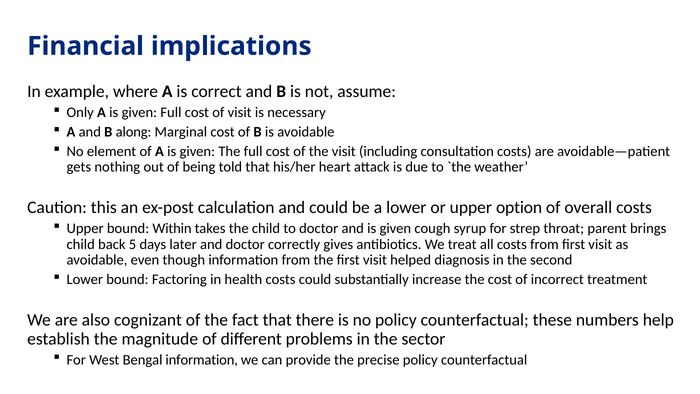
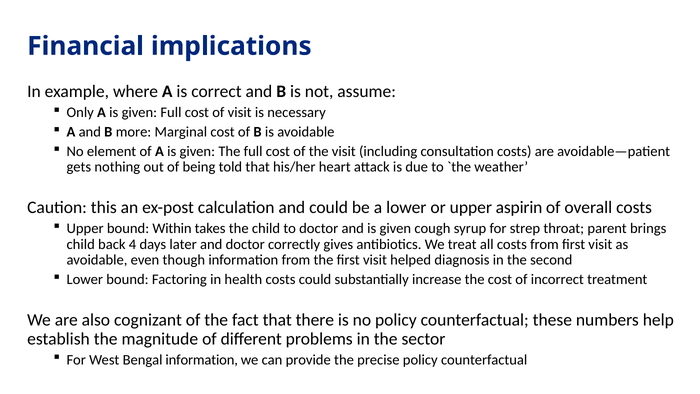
along: along -> more
option: option -> aspirin
5: 5 -> 4
